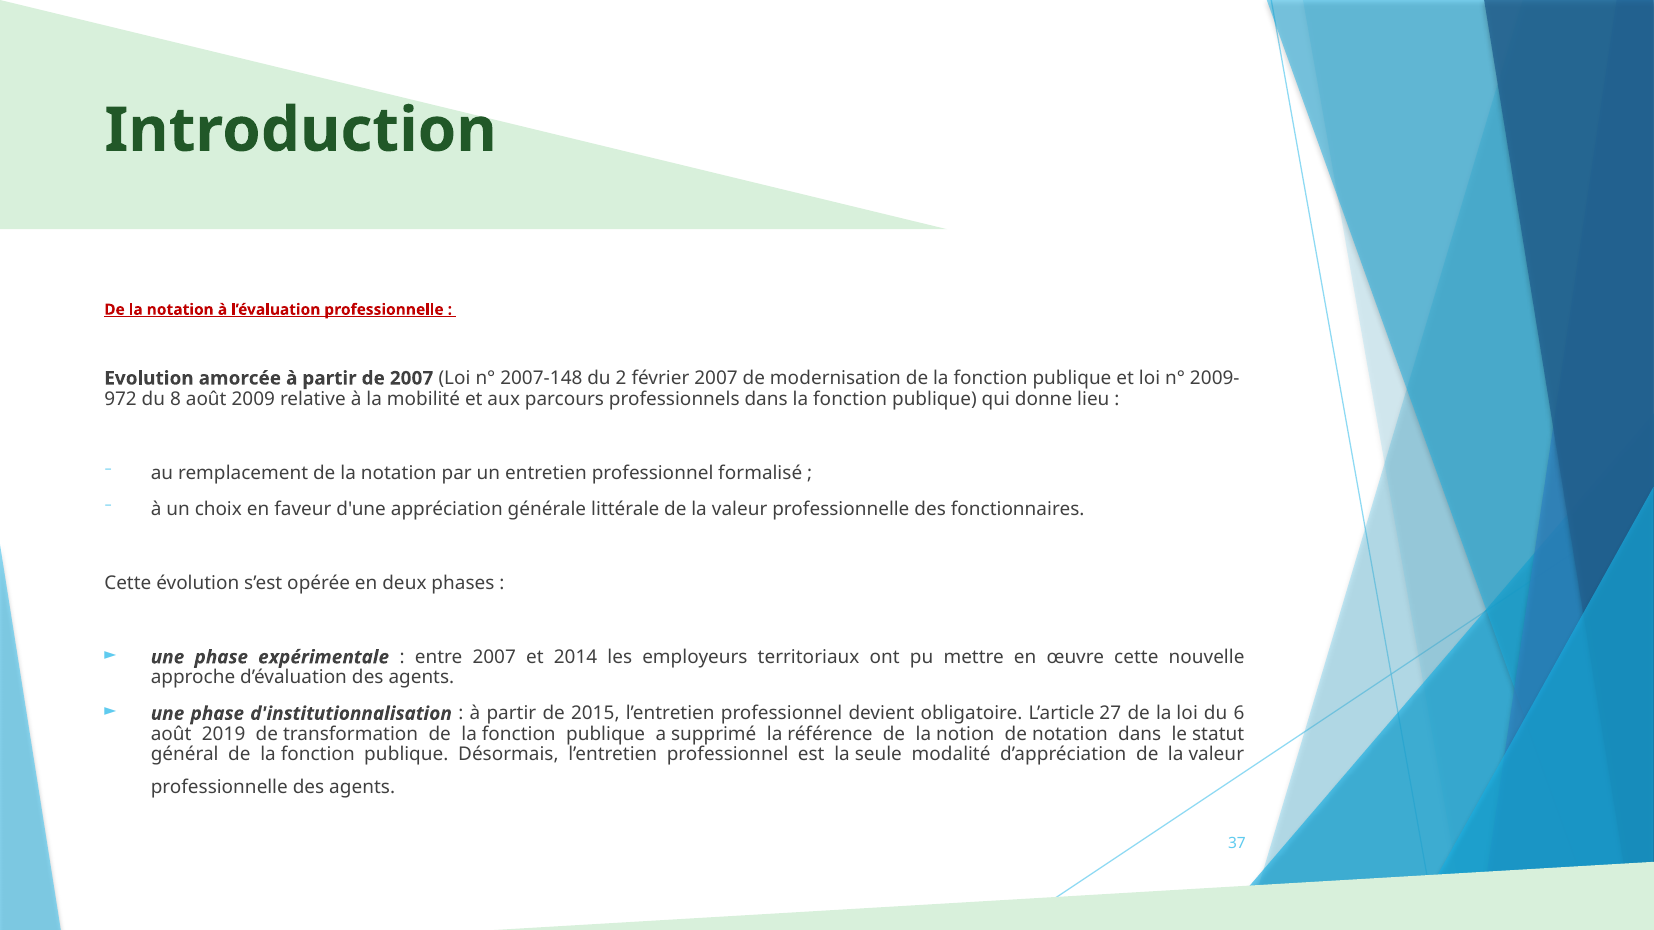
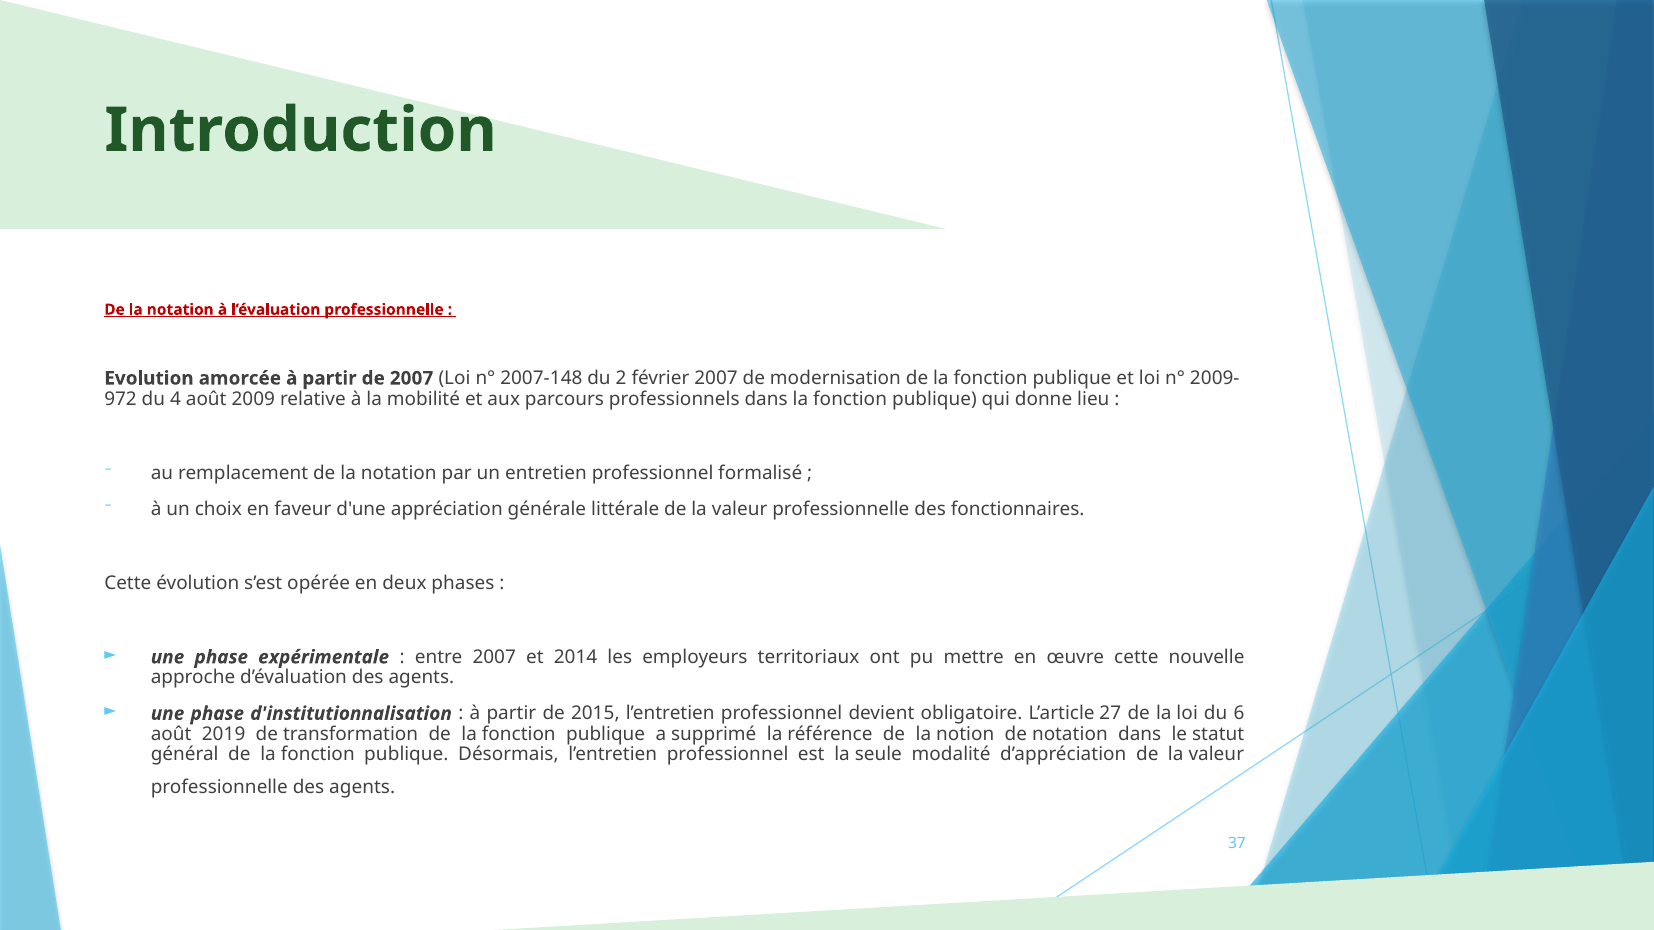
8: 8 -> 4
